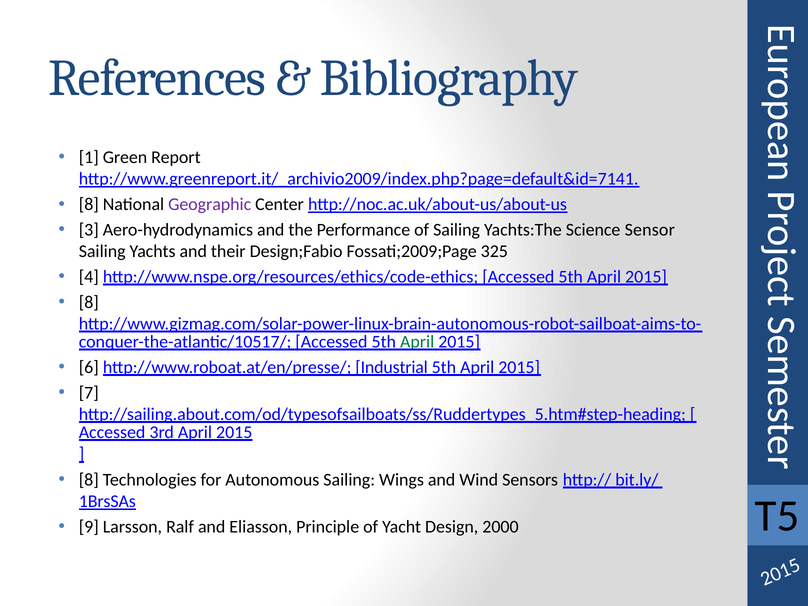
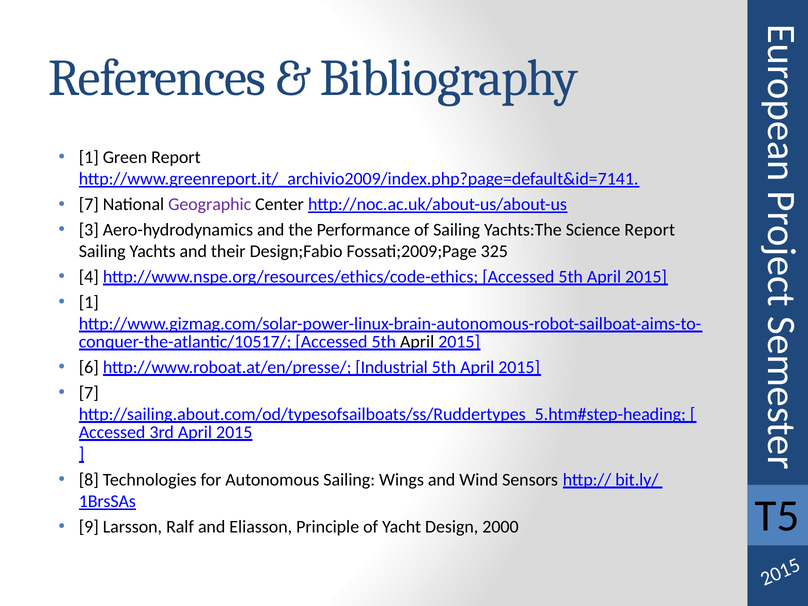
8 at (89, 204): 8 -> 7
Science Sensor: Sensor -> Report
8 at (89, 302): 8 -> 1
April at (417, 342) colour: green -> black
